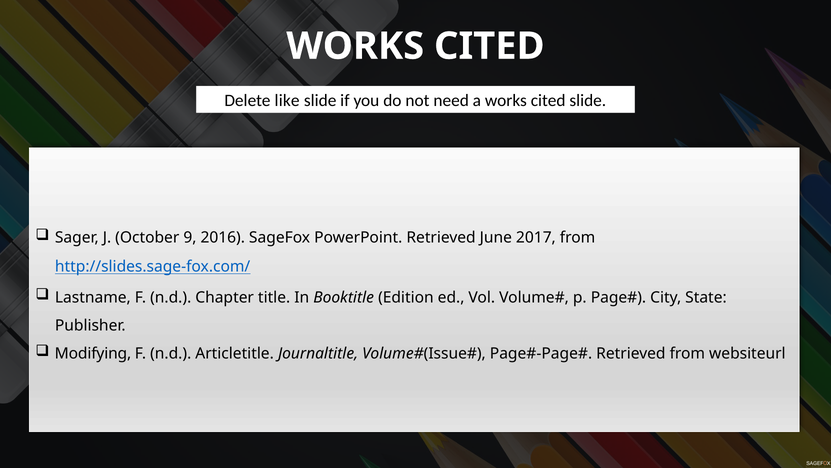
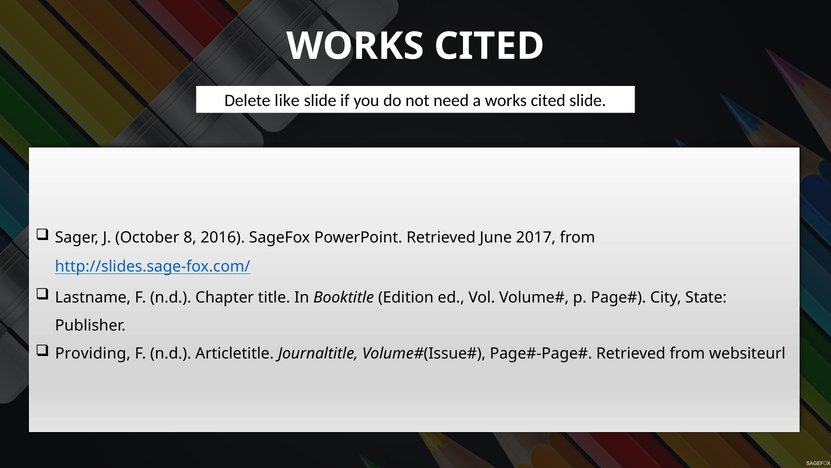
9: 9 -> 8
Modifying: Modifying -> Providing
